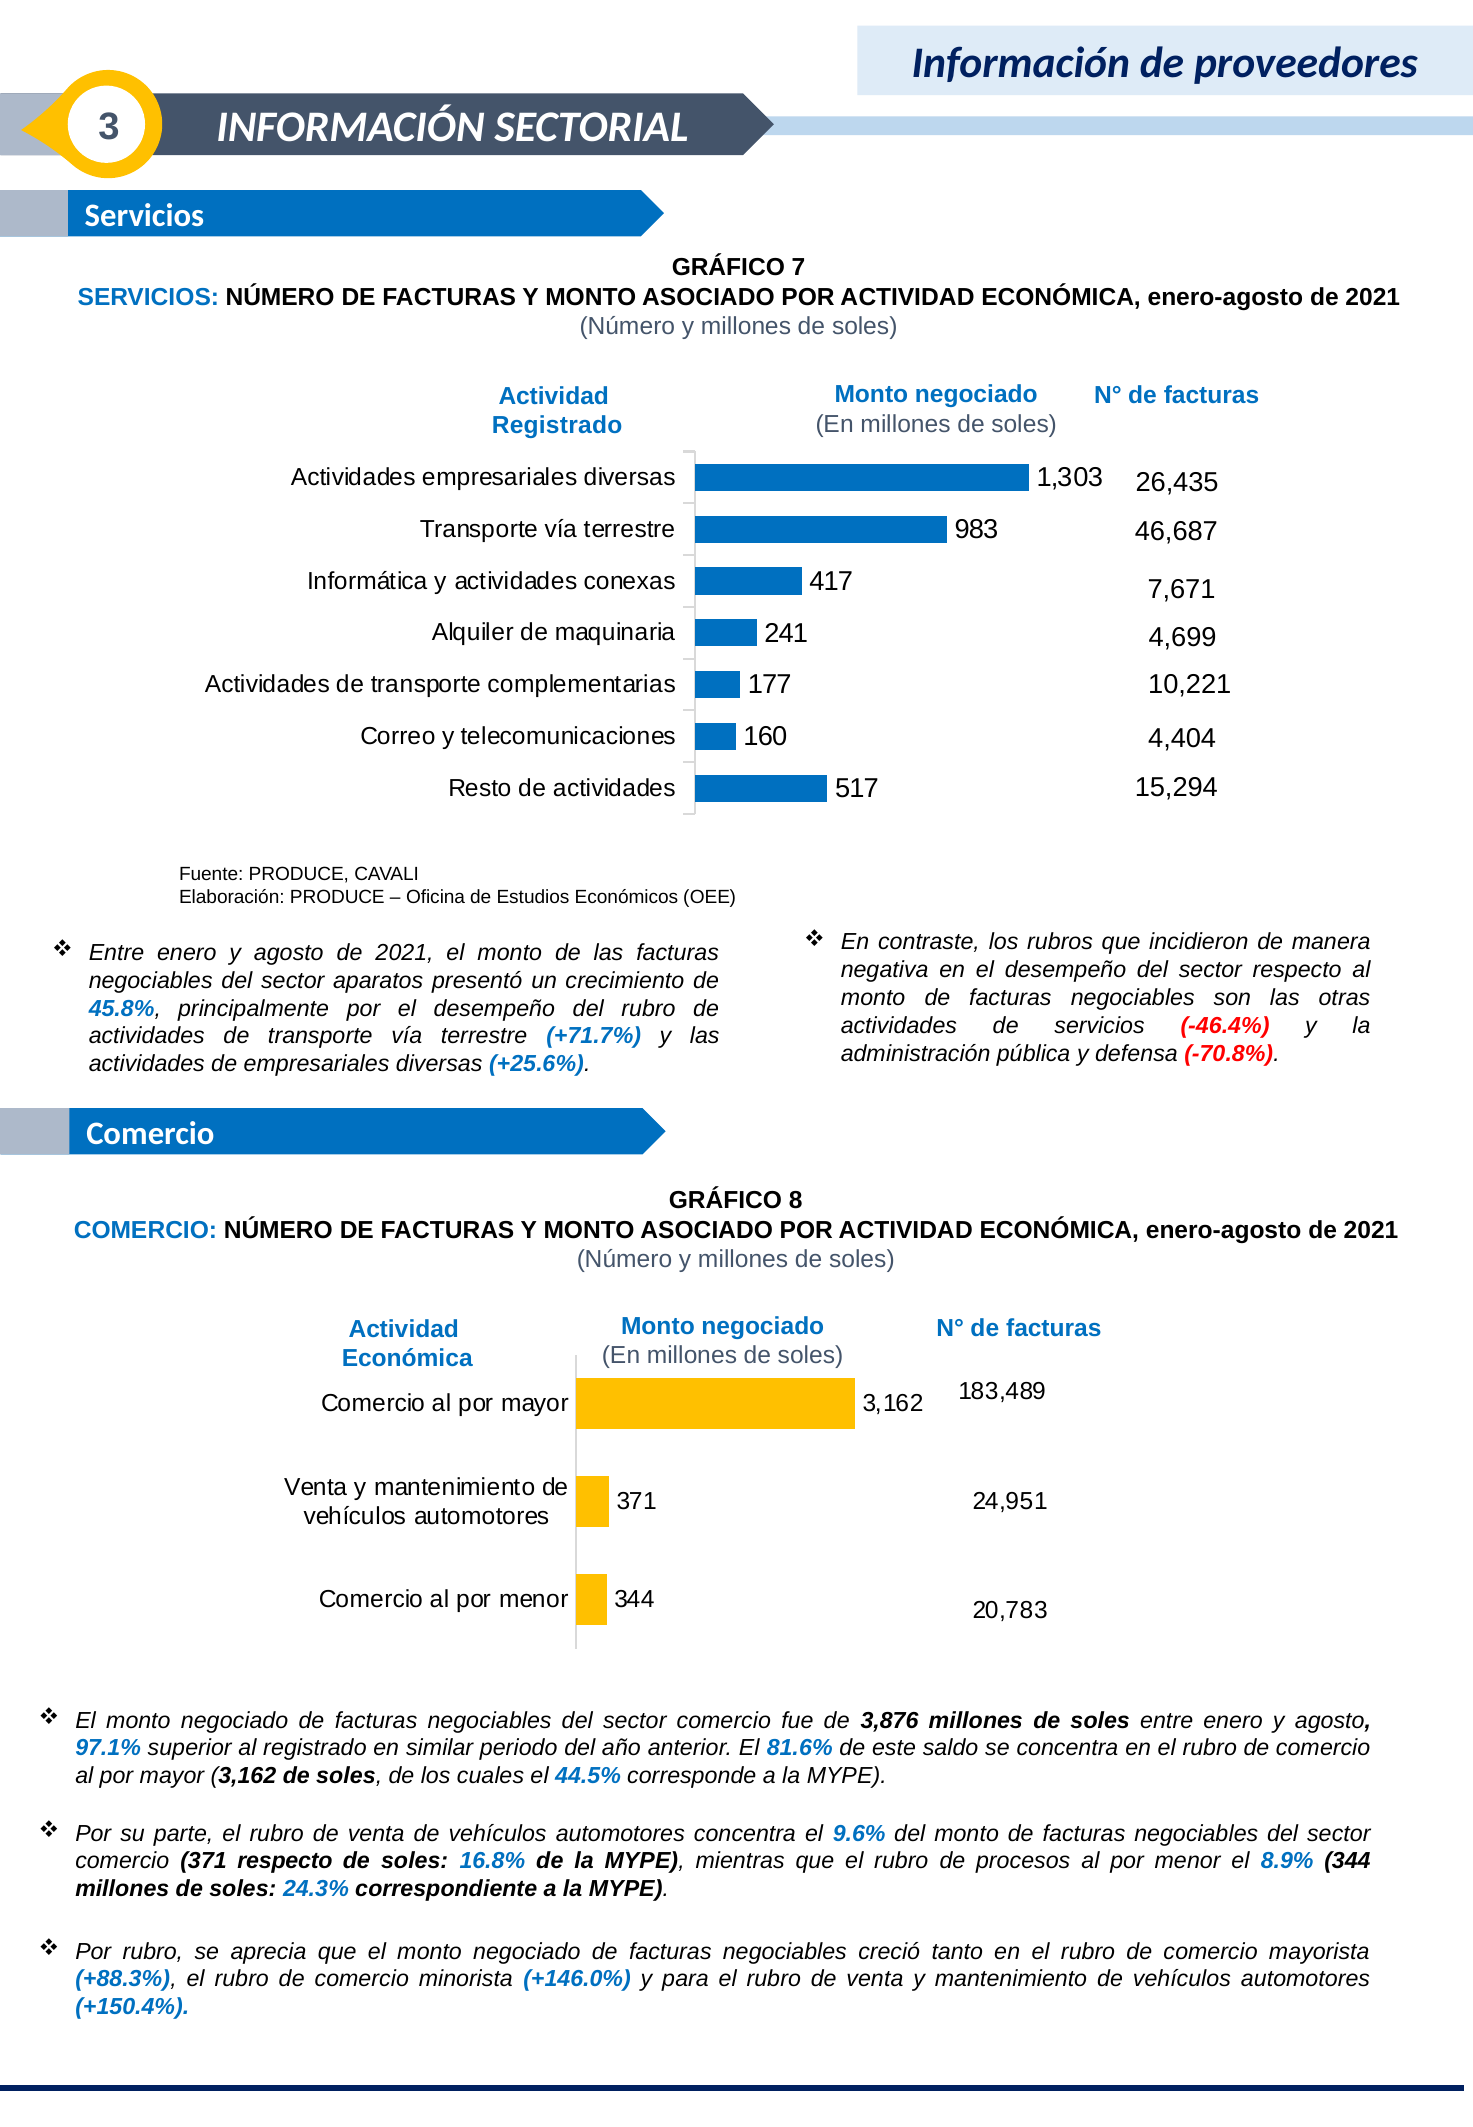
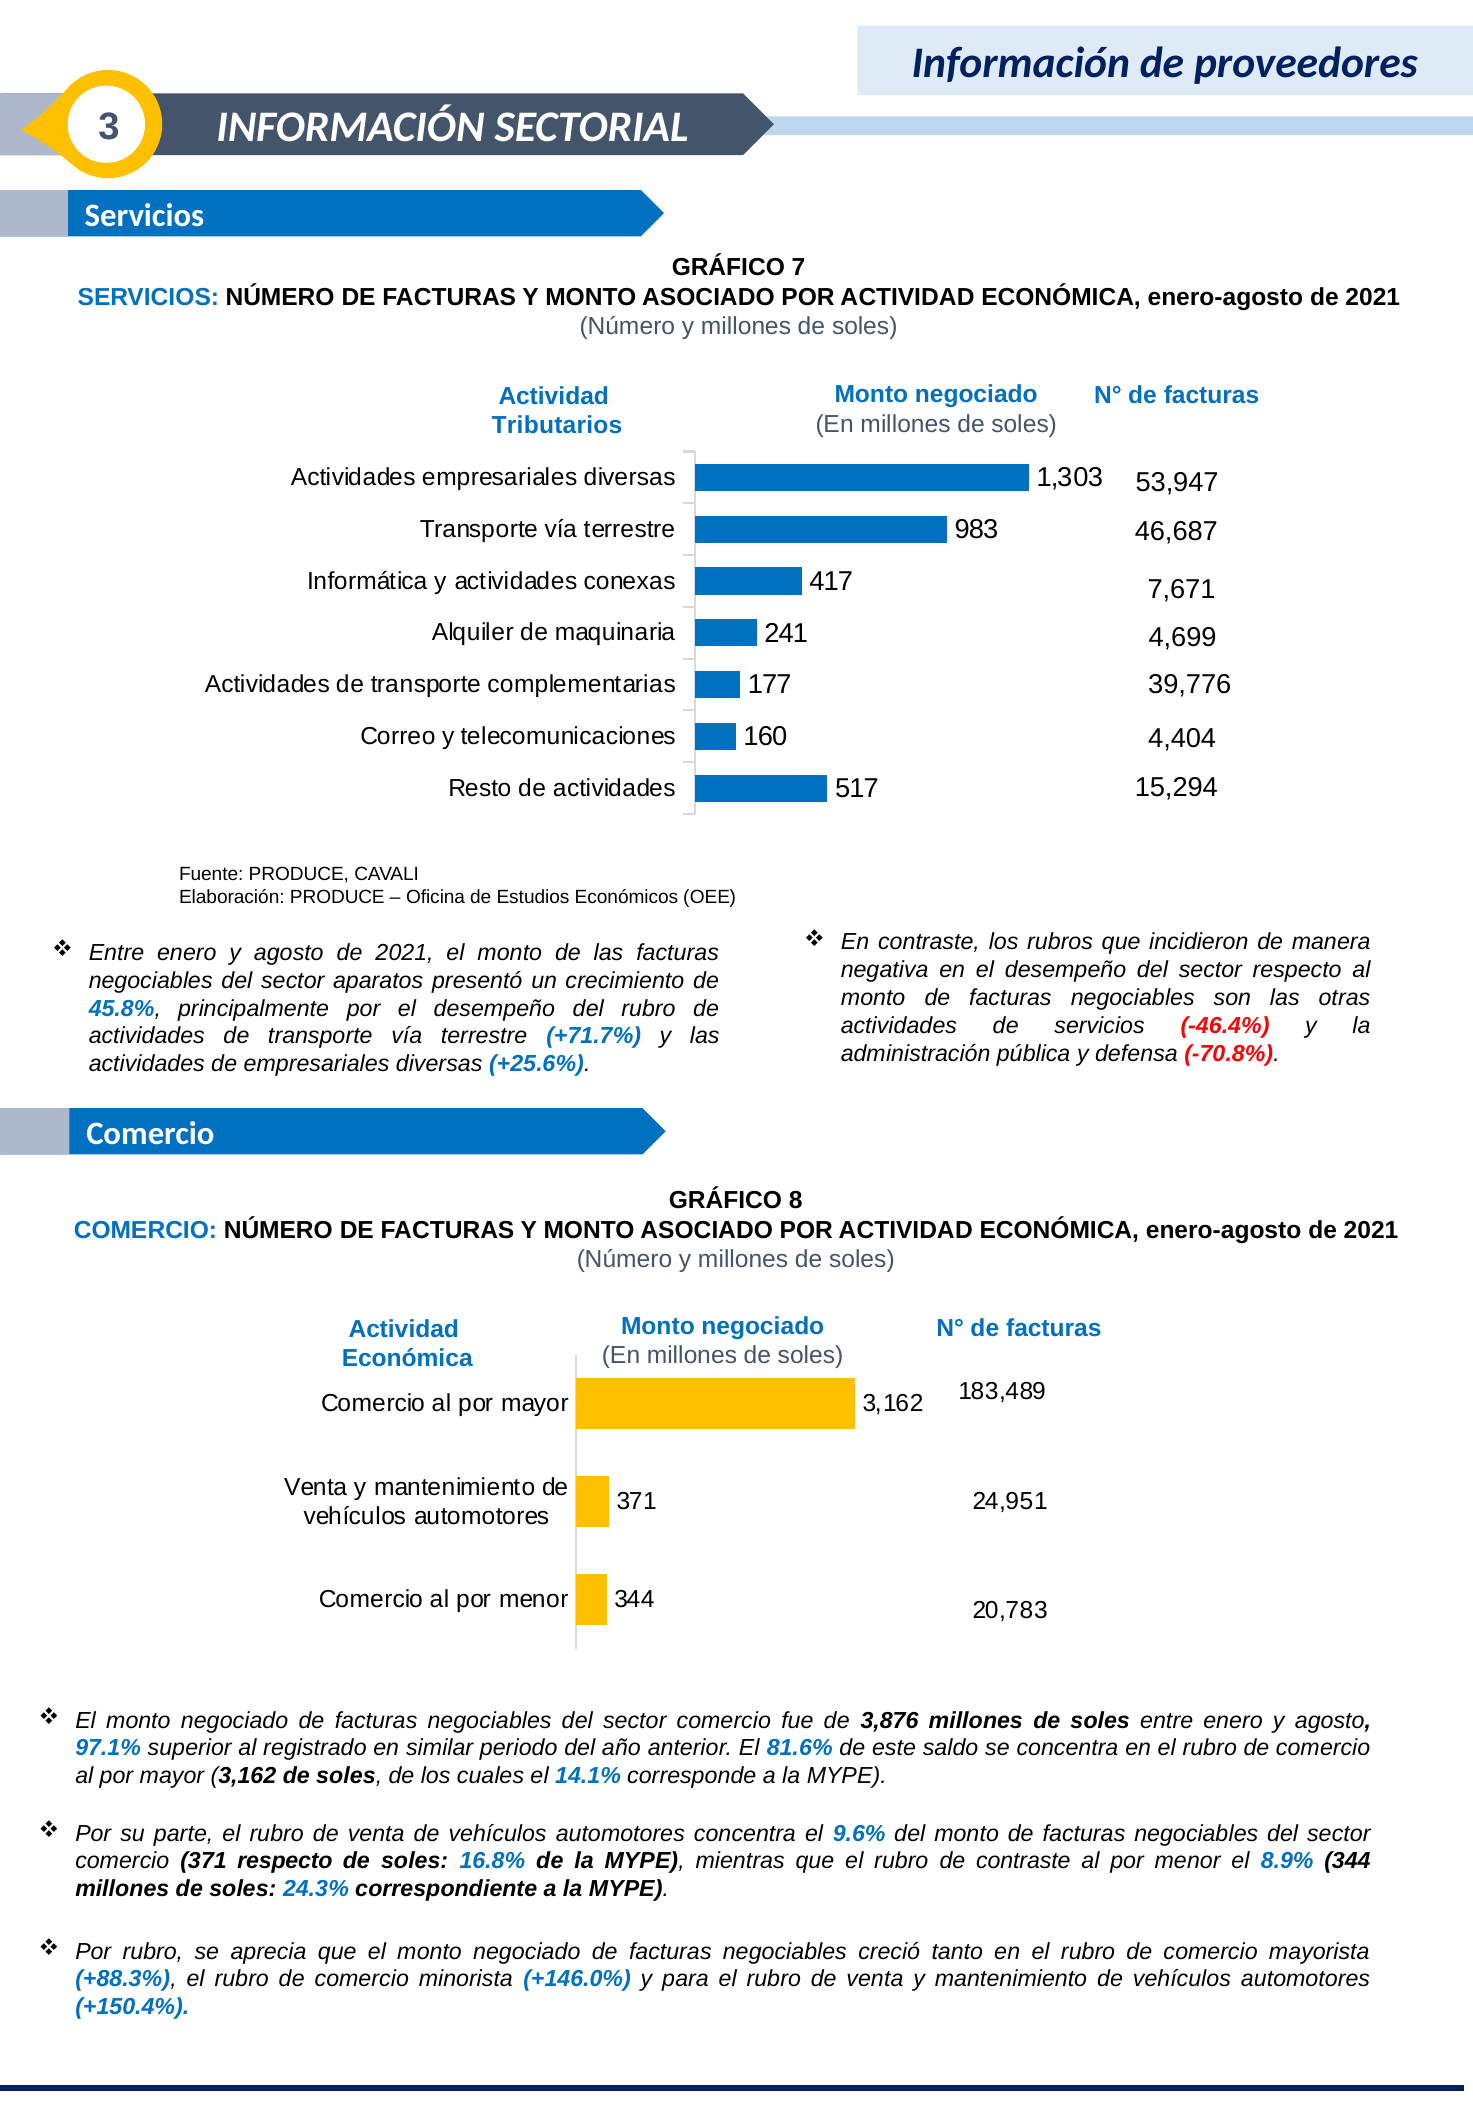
Registrado at (557, 426): Registrado -> Tributarios
26,435: 26,435 -> 53,947
10,221: 10,221 -> 39,776
44.5%: 44.5% -> 14.1%
de procesos: procesos -> contraste
